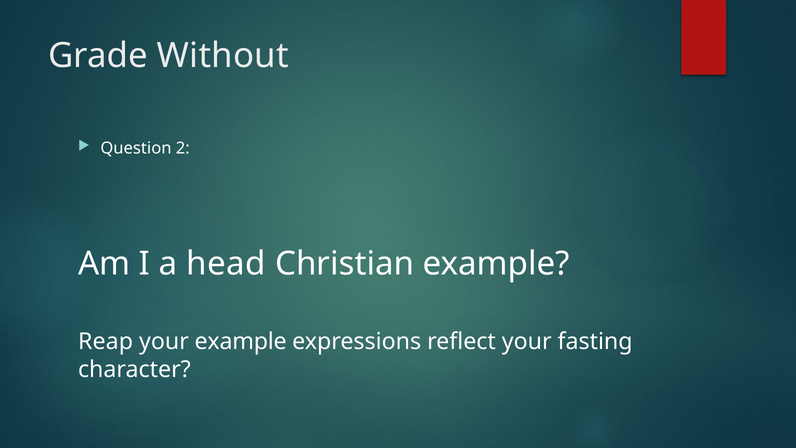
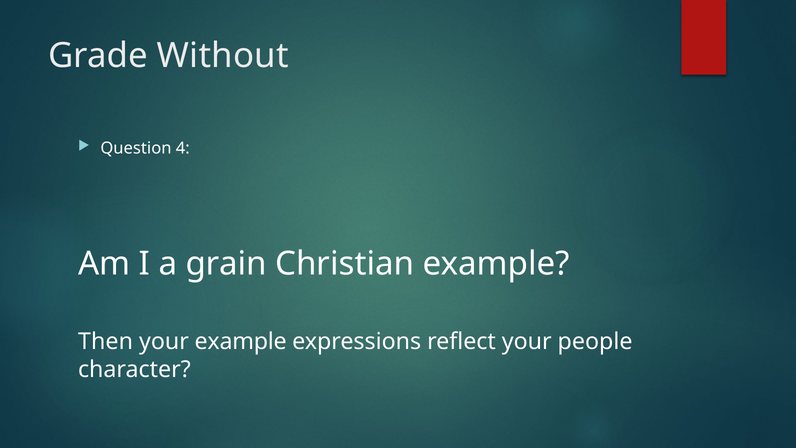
2: 2 -> 4
head: head -> grain
Reap: Reap -> Then
fasting: fasting -> people
